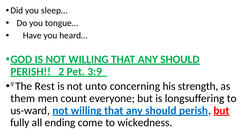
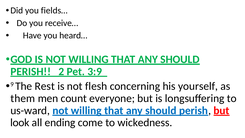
sleep…: sleep… -> fields…
tongue…: tongue… -> receive…
unto: unto -> flesh
strength: strength -> yourself
fully: fully -> look
